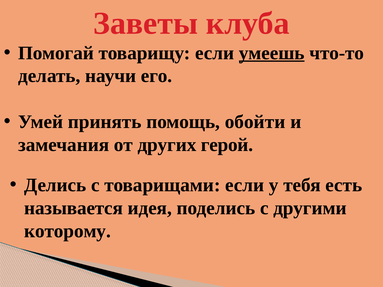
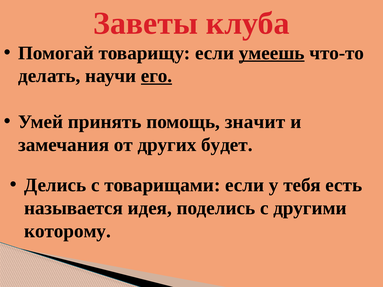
его underline: none -> present
обойти: обойти -> значит
герой: герой -> будет
